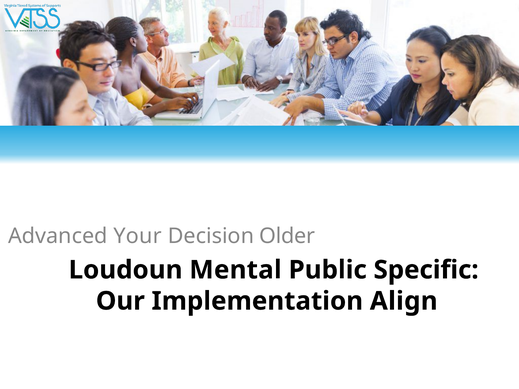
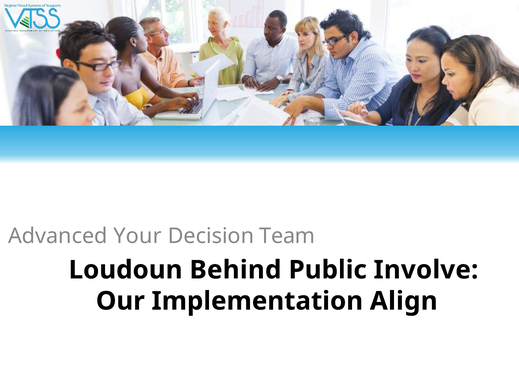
Older: Older -> Team
Mental: Mental -> Behind
Specific: Specific -> Involve
